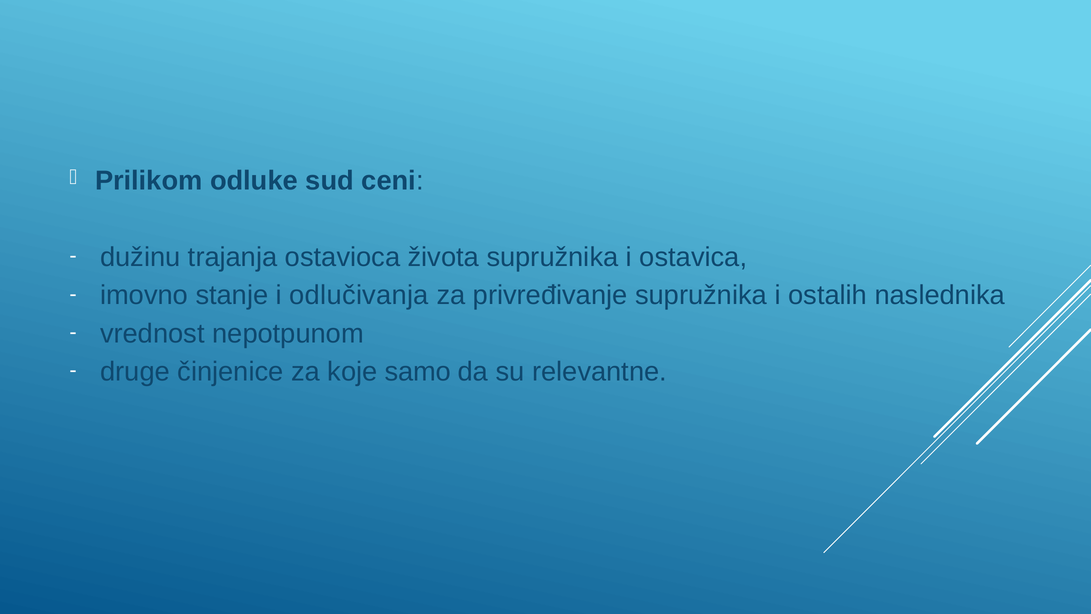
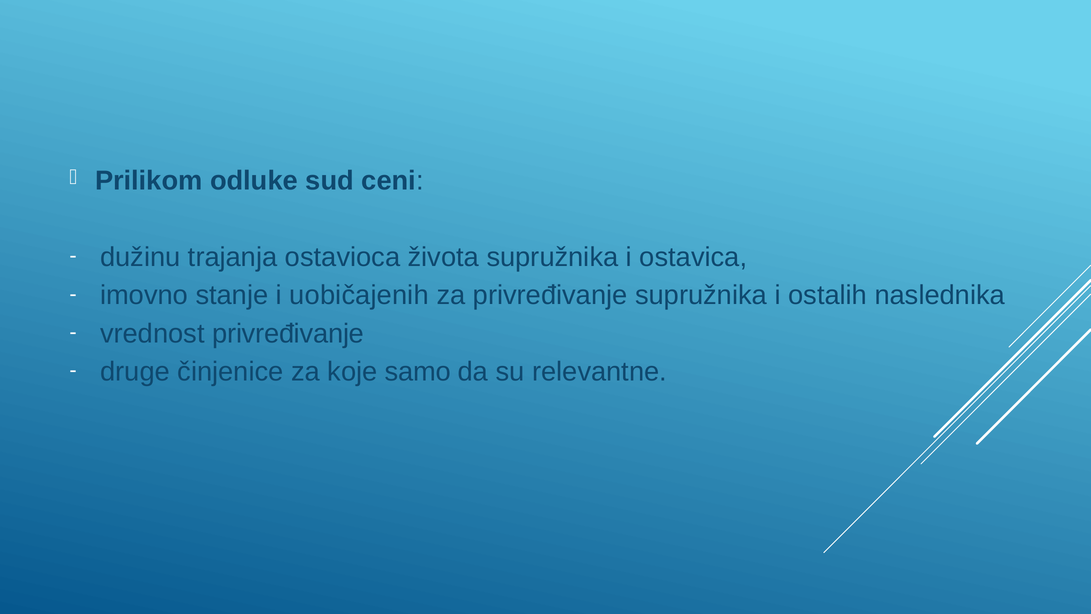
odlučivanja: odlučivanja -> uobičajenih
vrednost nepotpunom: nepotpunom -> privređivanje
